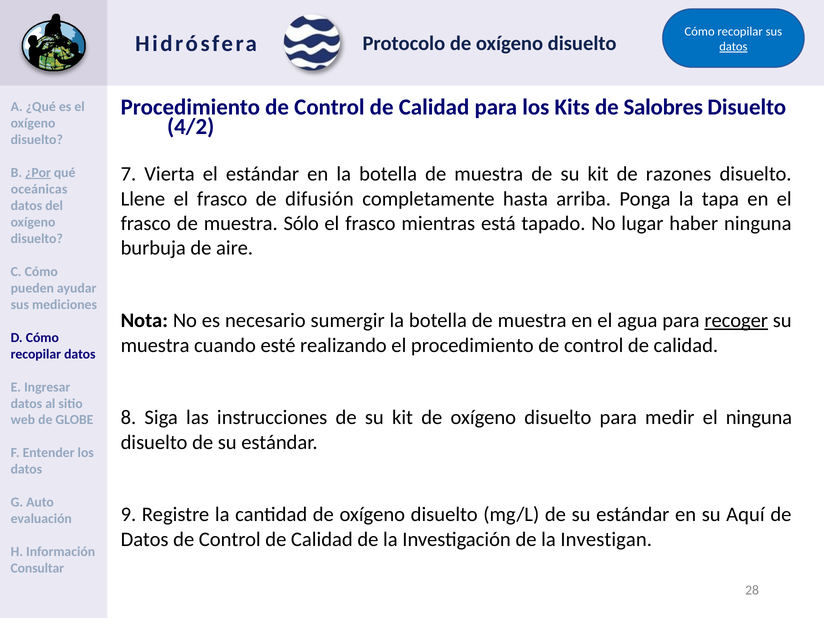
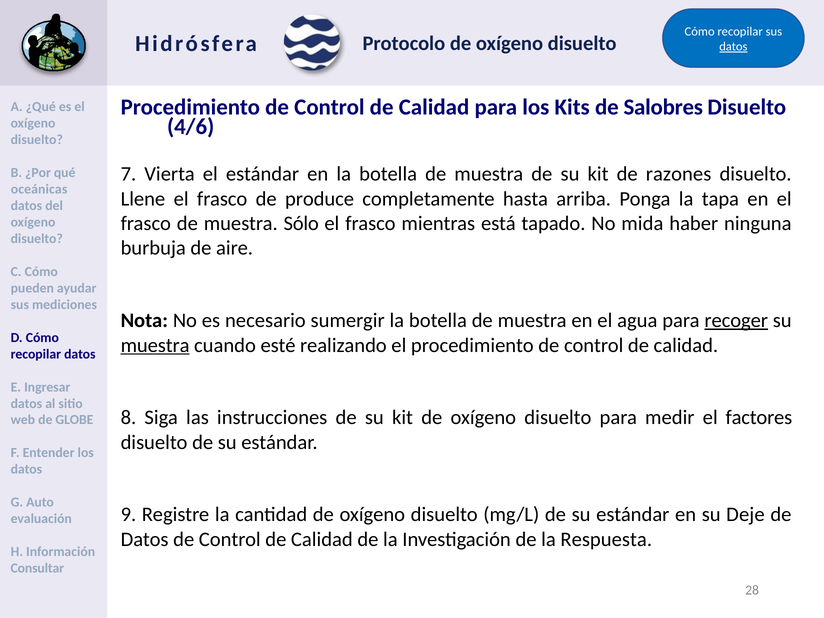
4/2: 4/2 -> 4/6
¿Por underline: present -> none
difusión: difusión -> produce
lugar: lugar -> mida
muestra at (155, 345) underline: none -> present
el ninguna: ninguna -> factores
Aquí: Aquí -> Deje
Investigan: Investigan -> Respuesta
